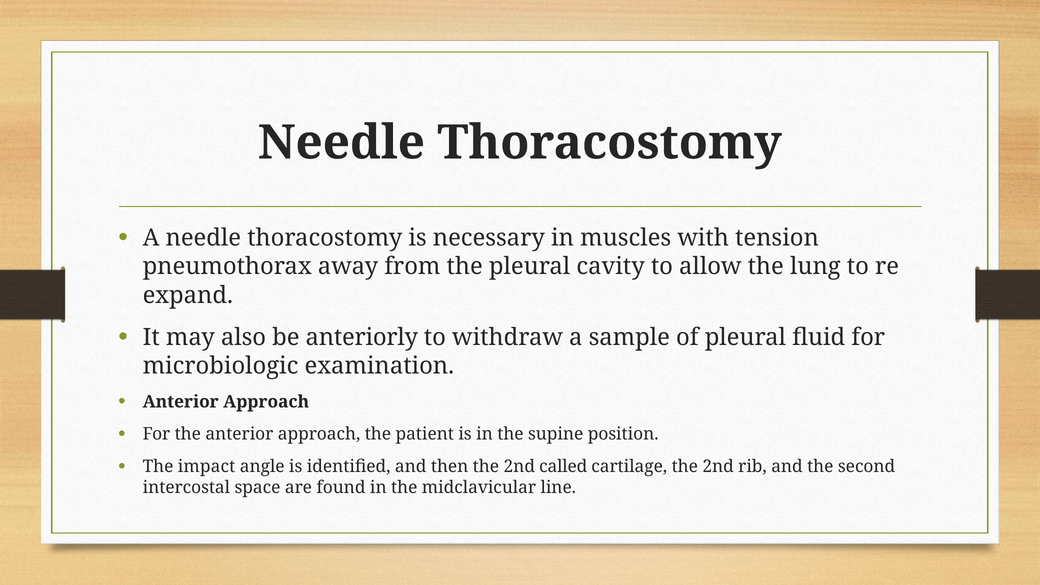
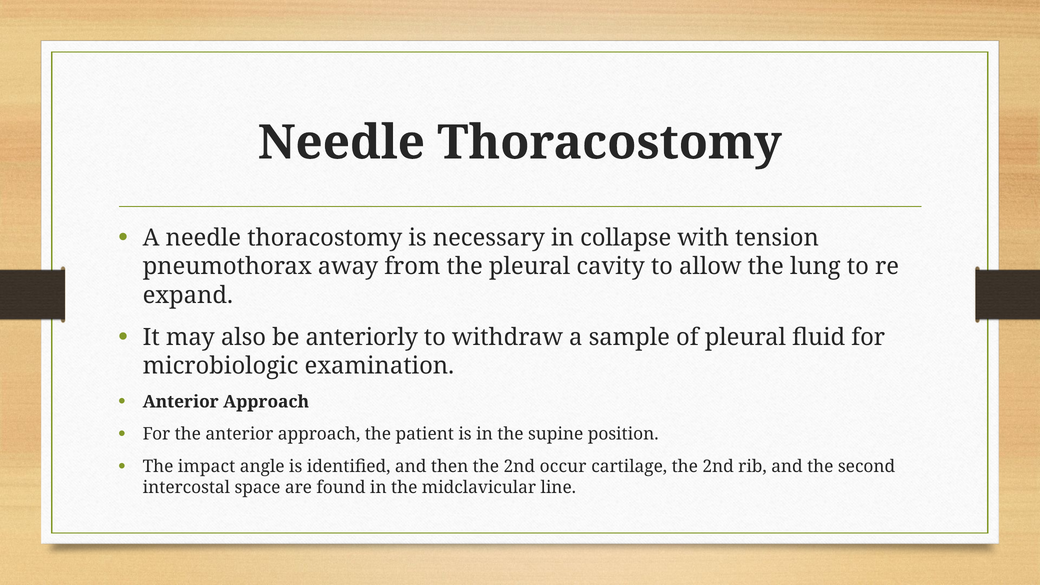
muscles: muscles -> collapse
called: called -> occur
